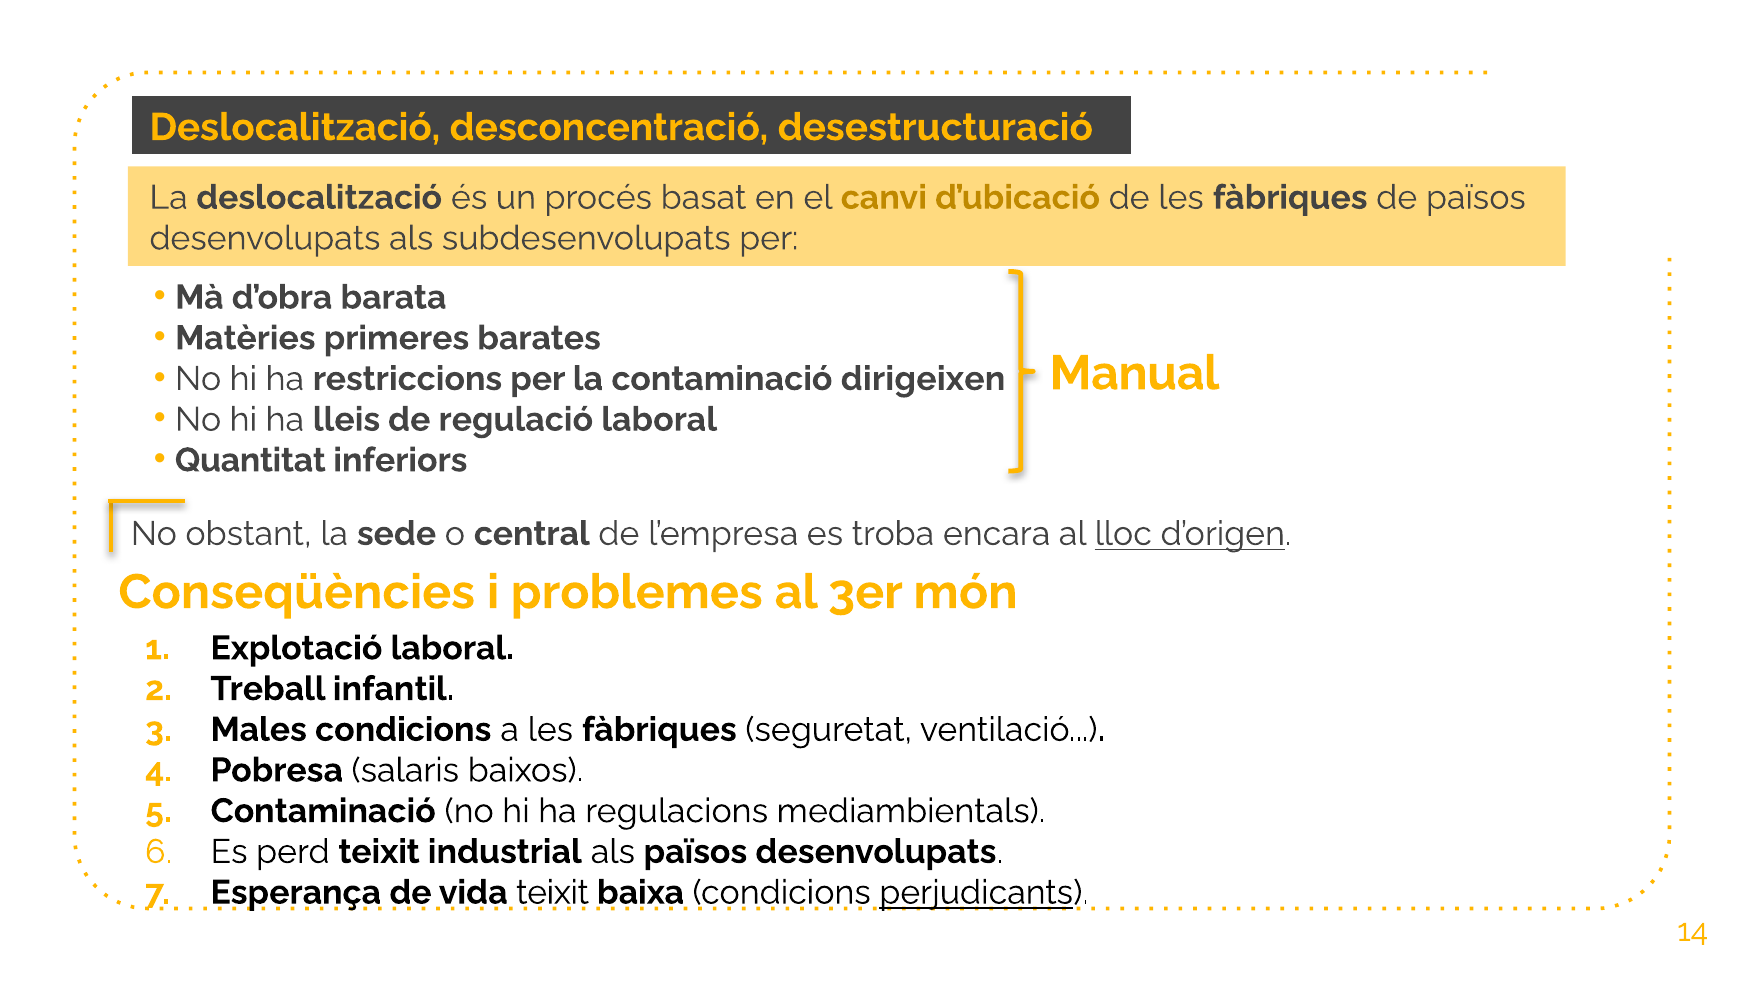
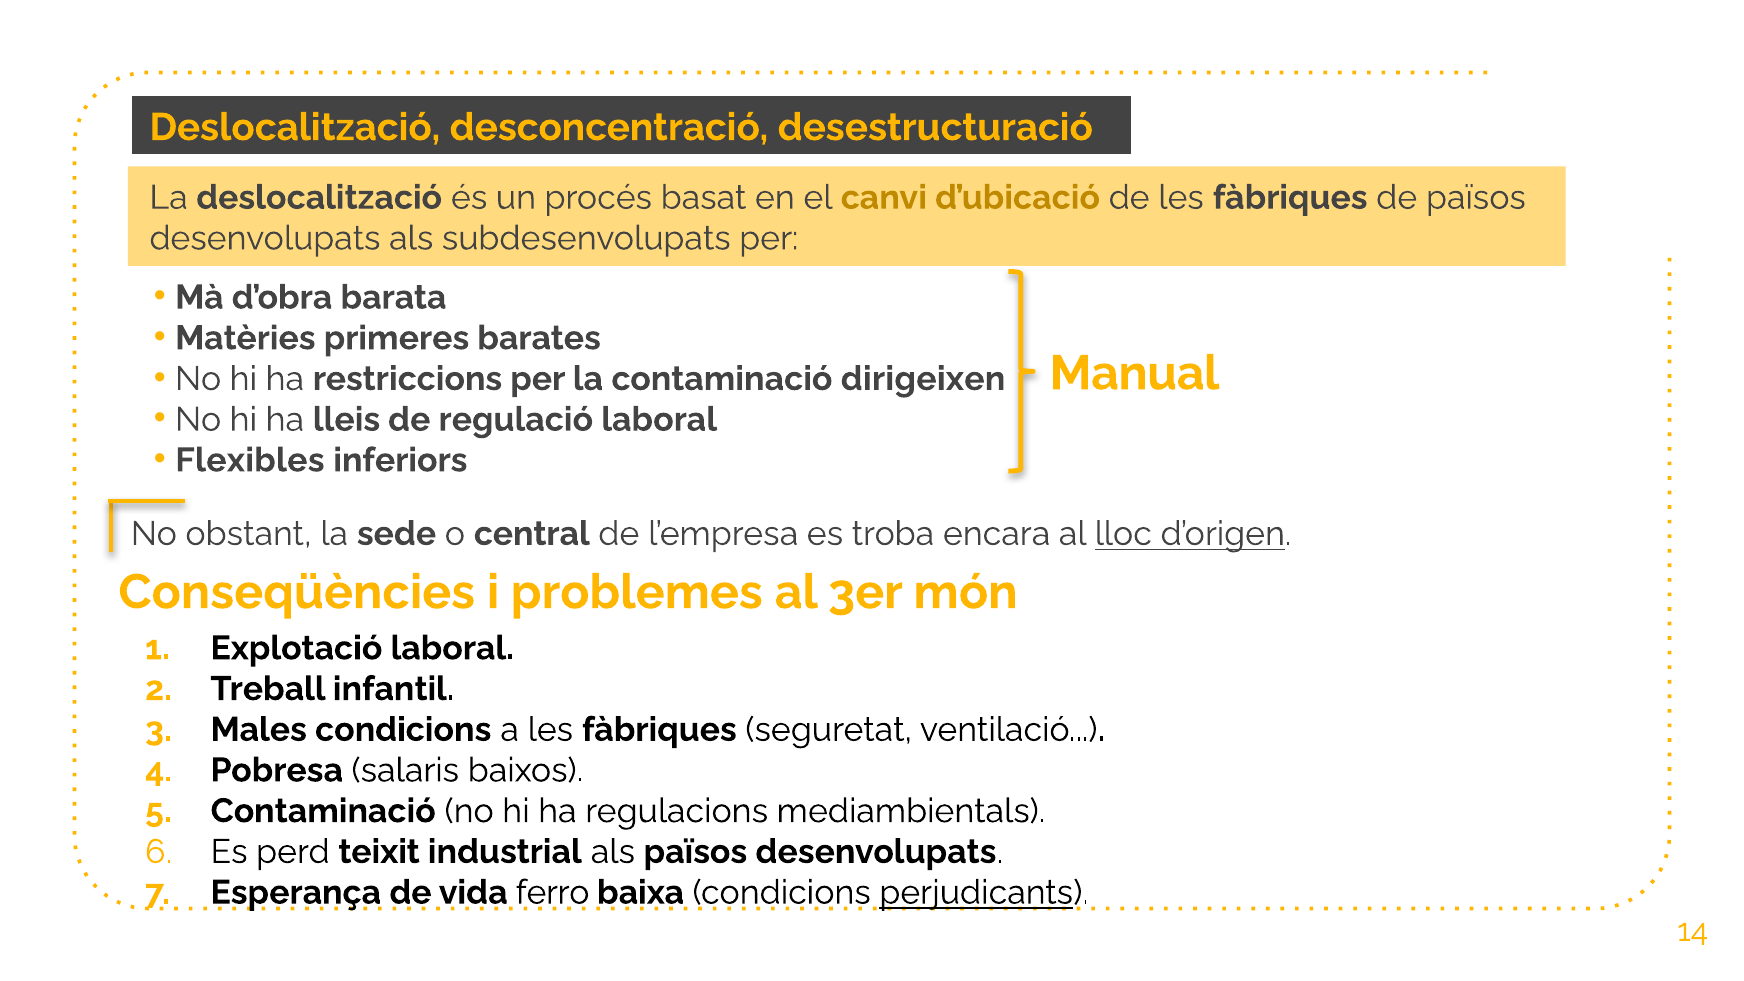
Quantitat: Quantitat -> Flexibles
vida teixit: teixit -> ferro
